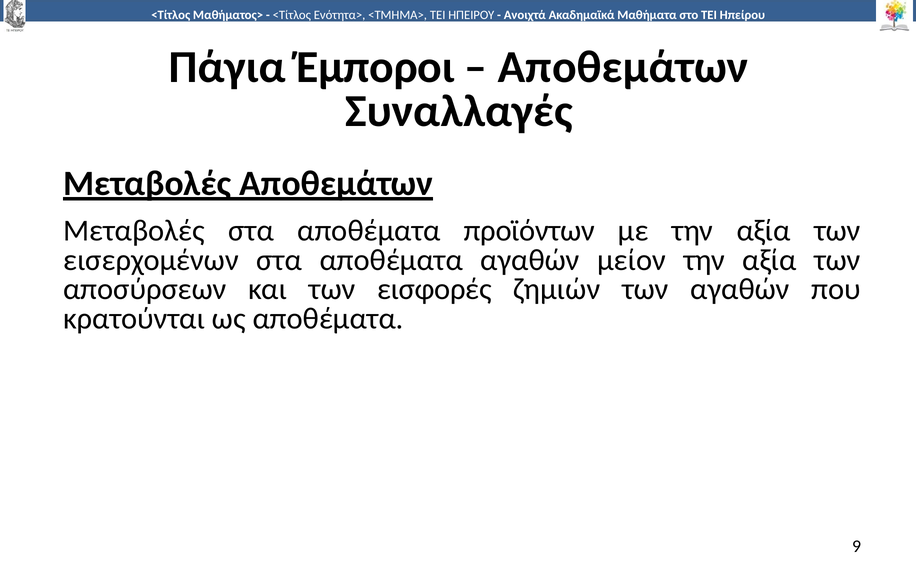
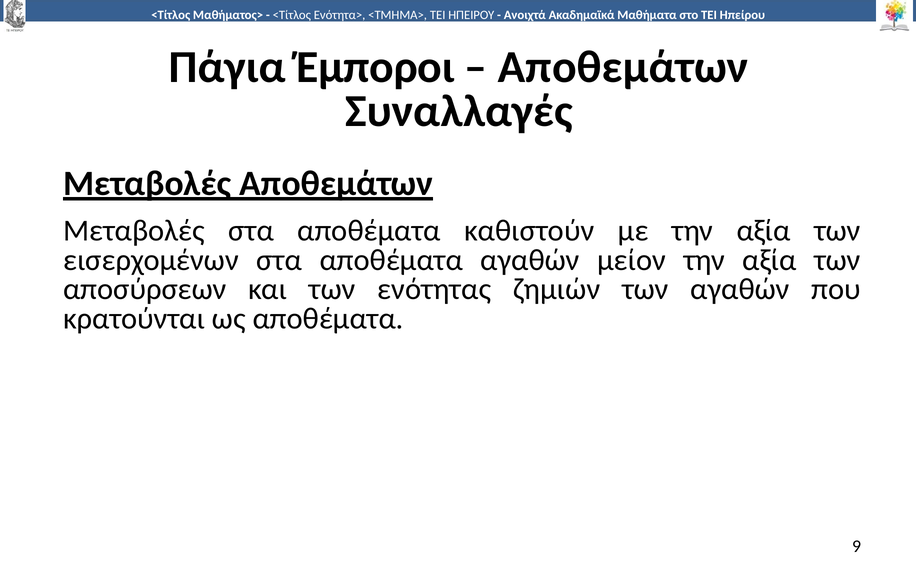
προϊόντων: προϊόντων -> καθιστούν
εισφορές: εισφορές -> ενότητας
